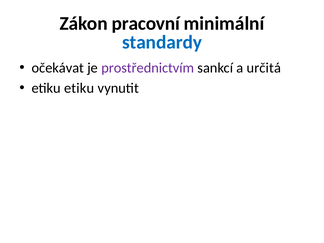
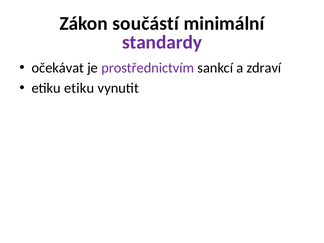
pracovní: pracovní -> součástí
standardy colour: blue -> purple
určitá: určitá -> zdraví
